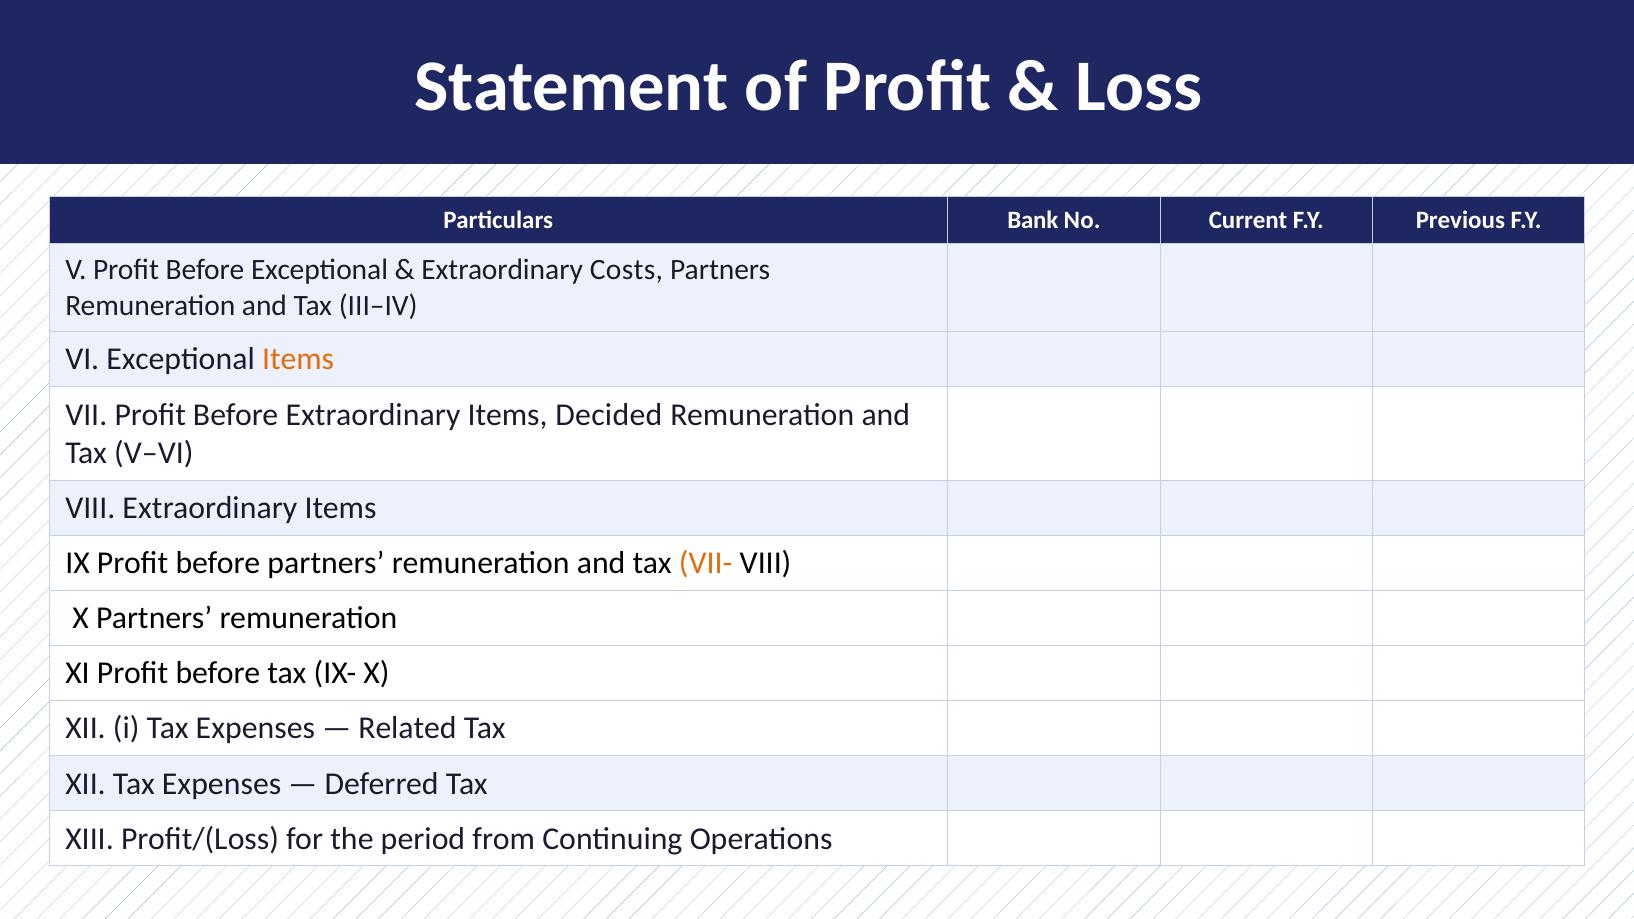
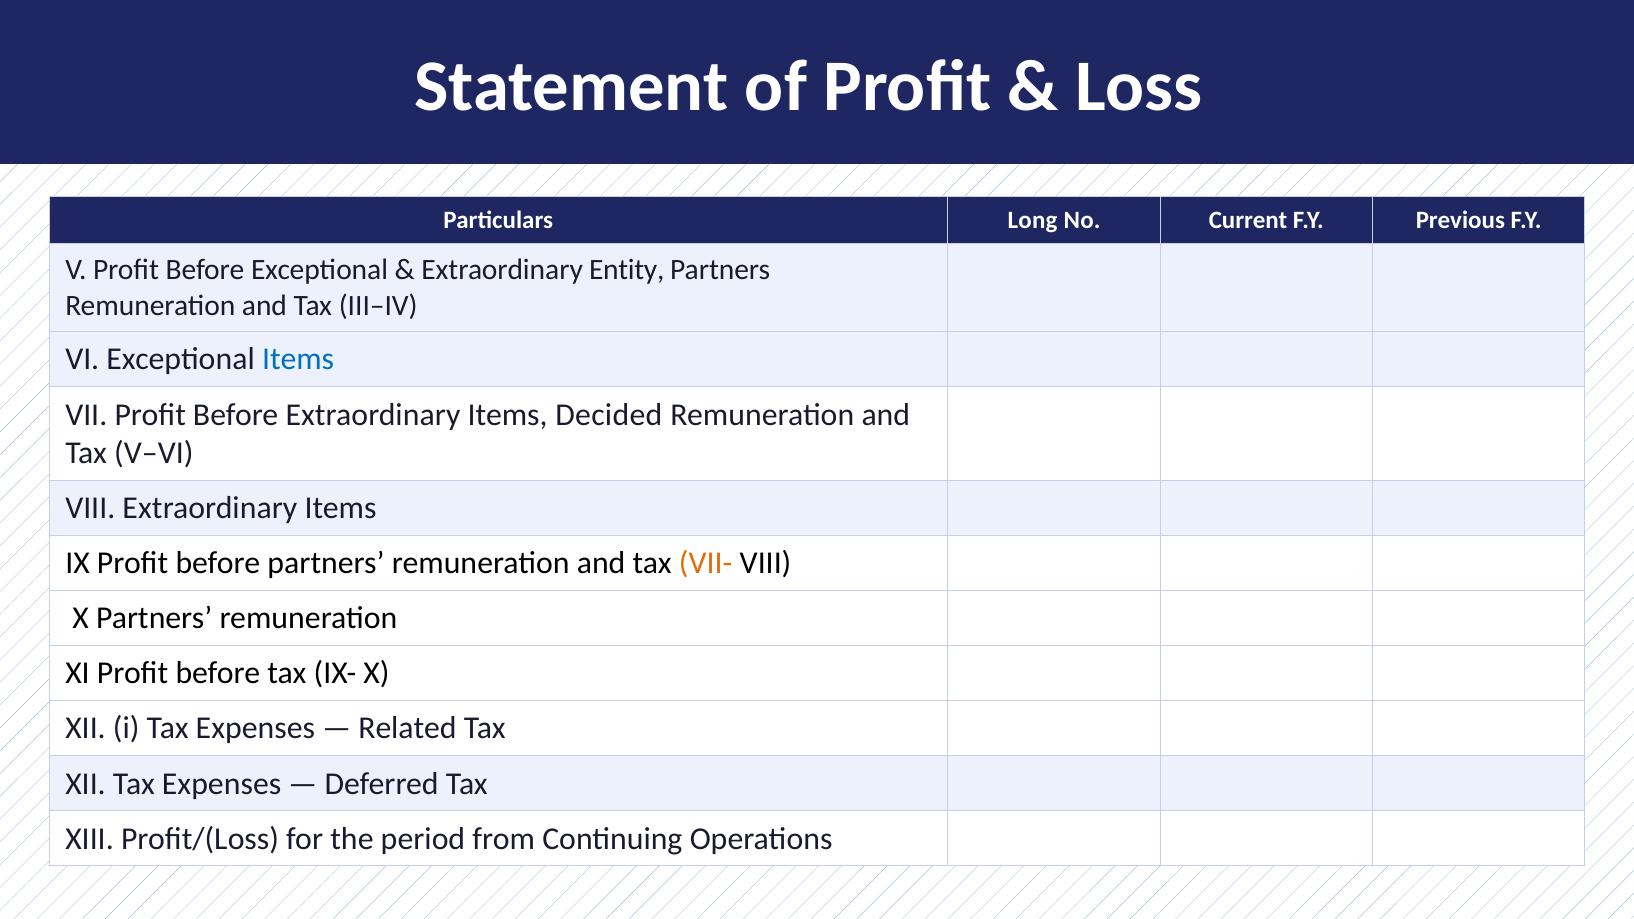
Bank: Bank -> Long
Costs: Costs -> Entity
Items at (298, 360) colour: orange -> blue
